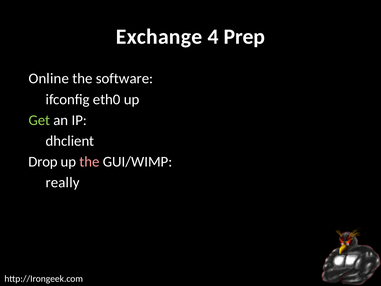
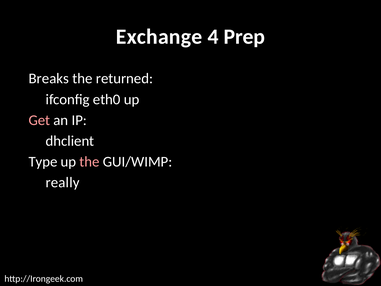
Online: Online -> Breaks
software: software -> returned
Get colour: light green -> pink
Drop: Drop -> Type
